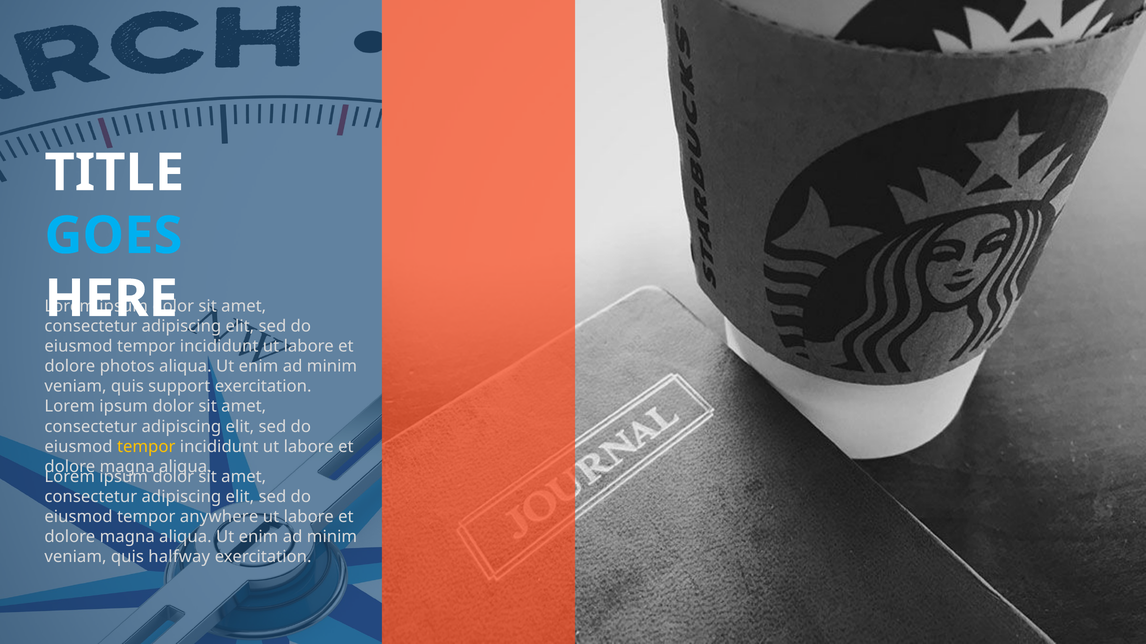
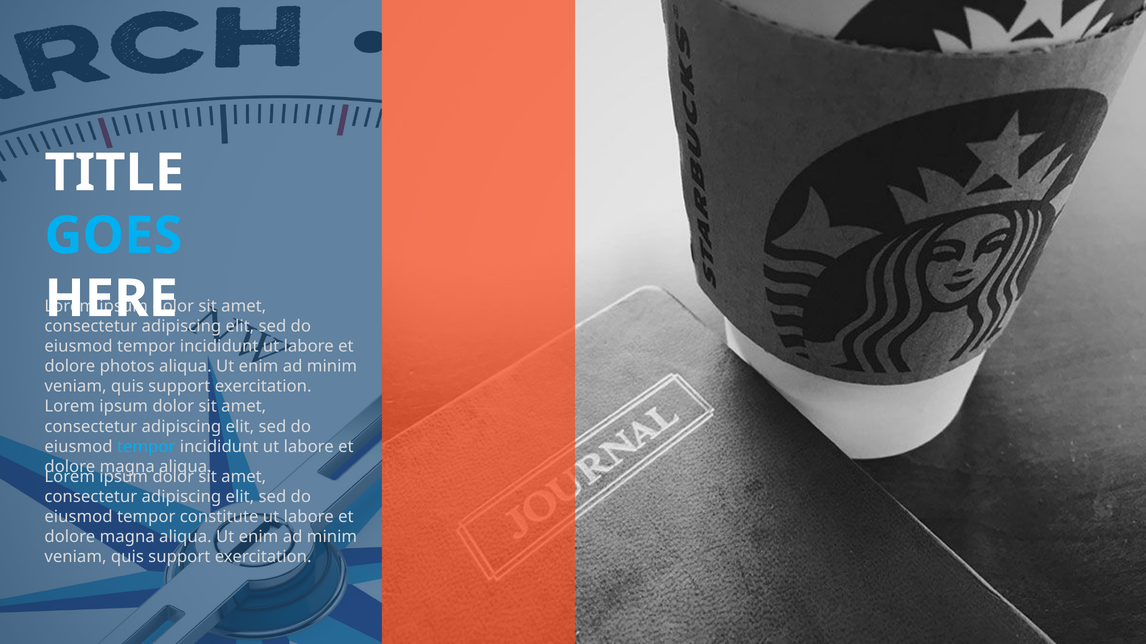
tempor at (146, 447) colour: yellow -> light blue
anywhere: anywhere -> constitute
halfway at (179, 557): halfway -> support
